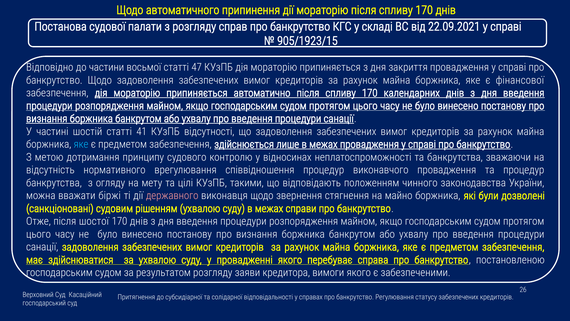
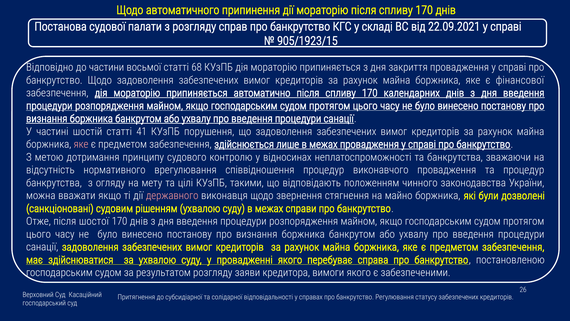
47: 47 -> 68
відсутності: відсутності -> порушення
яке at (81, 144) colour: light blue -> pink
вважати біржі: біржі -> якщо
